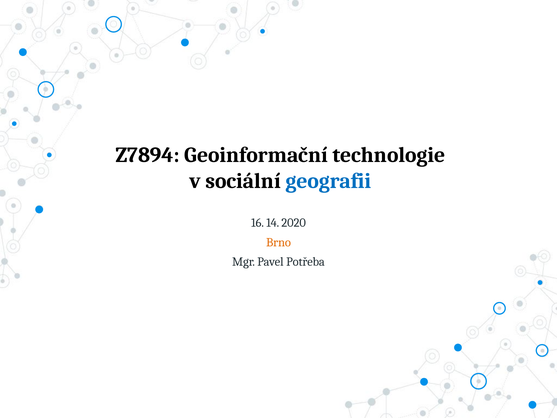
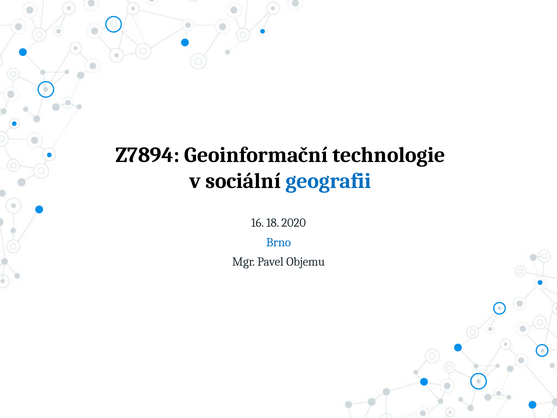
14: 14 -> 18
Brno colour: orange -> blue
Potřeba: Potřeba -> Objemu
